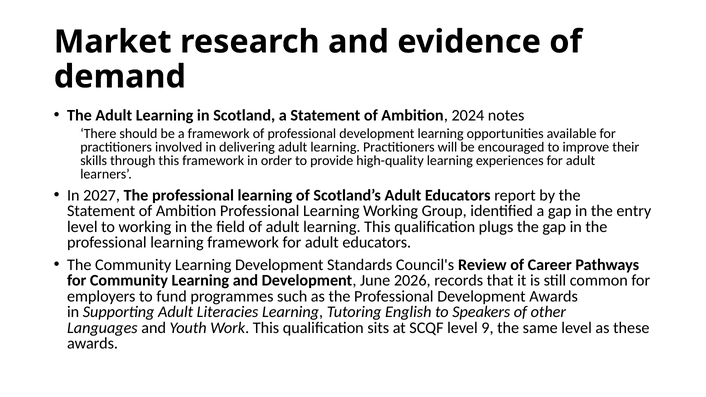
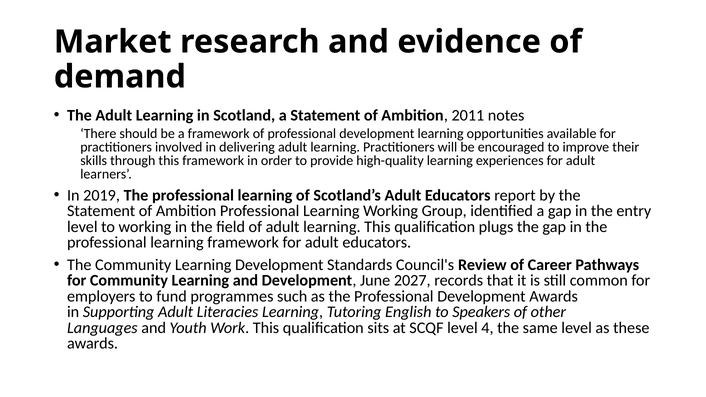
2024: 2024 -> 2011
2027: 2027 -> 2019
2026: 2026 -> 2027
9: 9 -> 4
